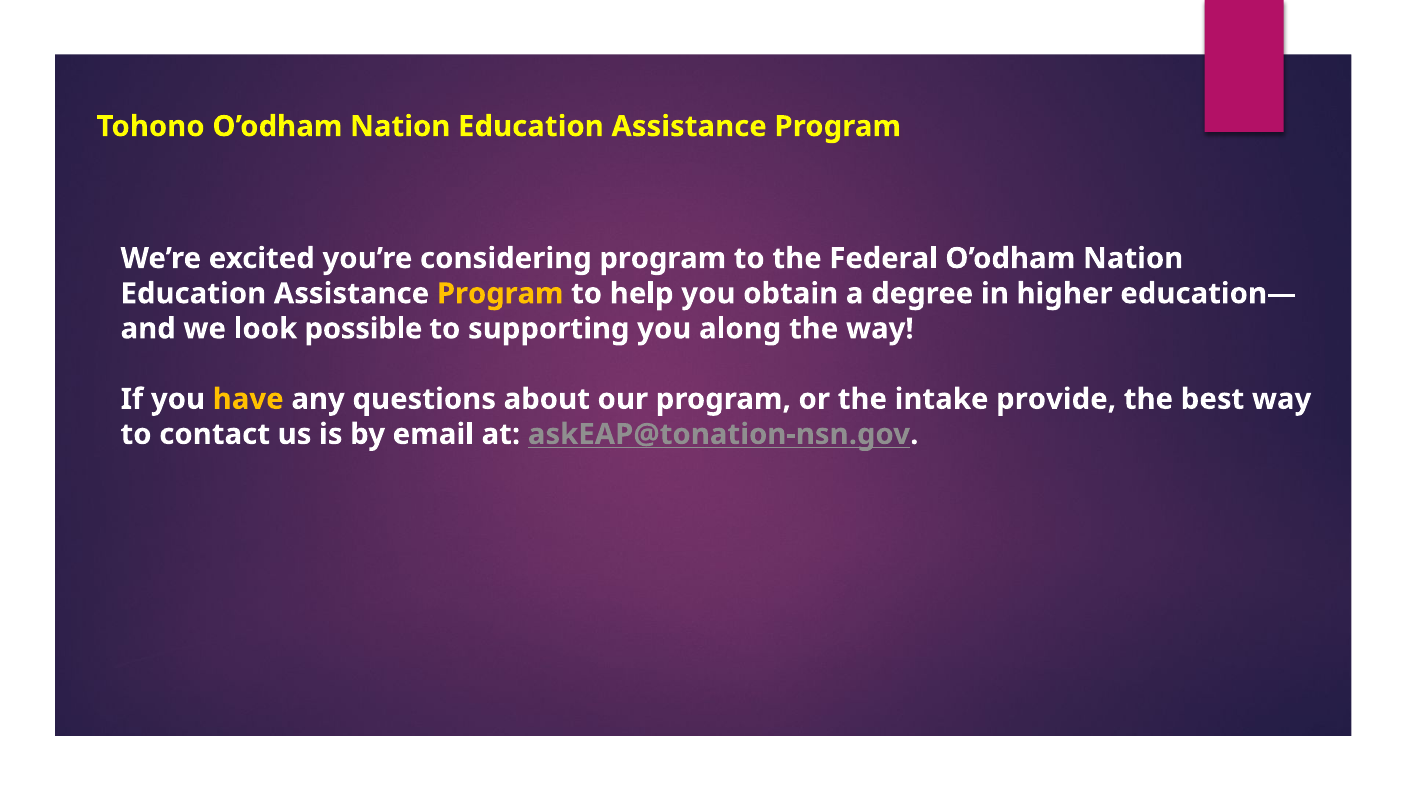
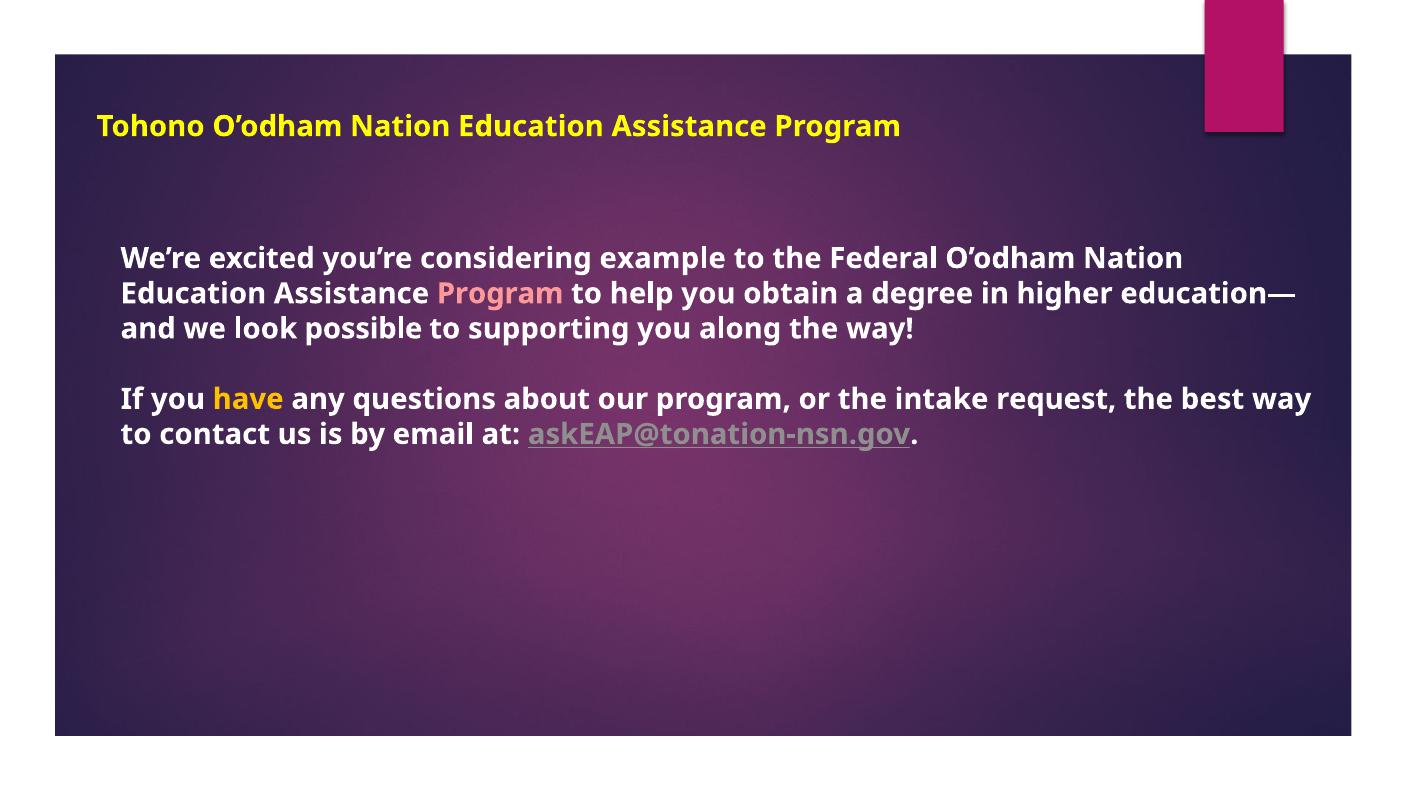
considering program: program -> example
Program at (500, 294) colour: yellow -> pink
provide: provide -> request
